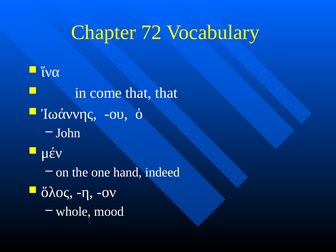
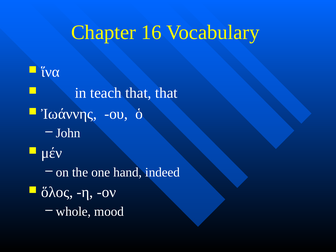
72: 72 -> 16
come: come -> teach
